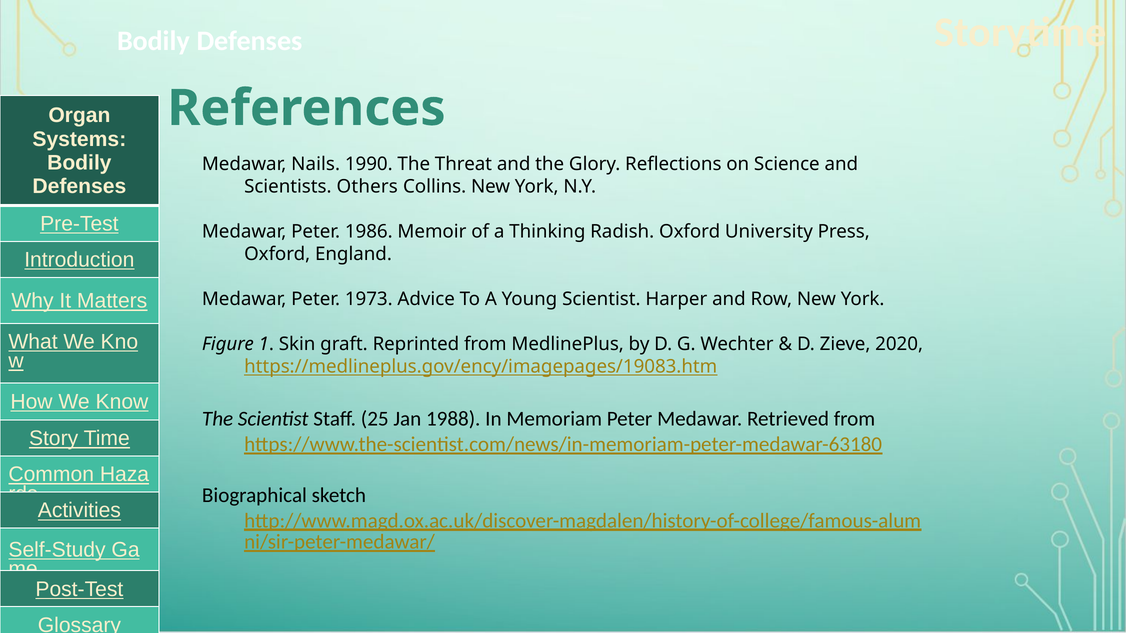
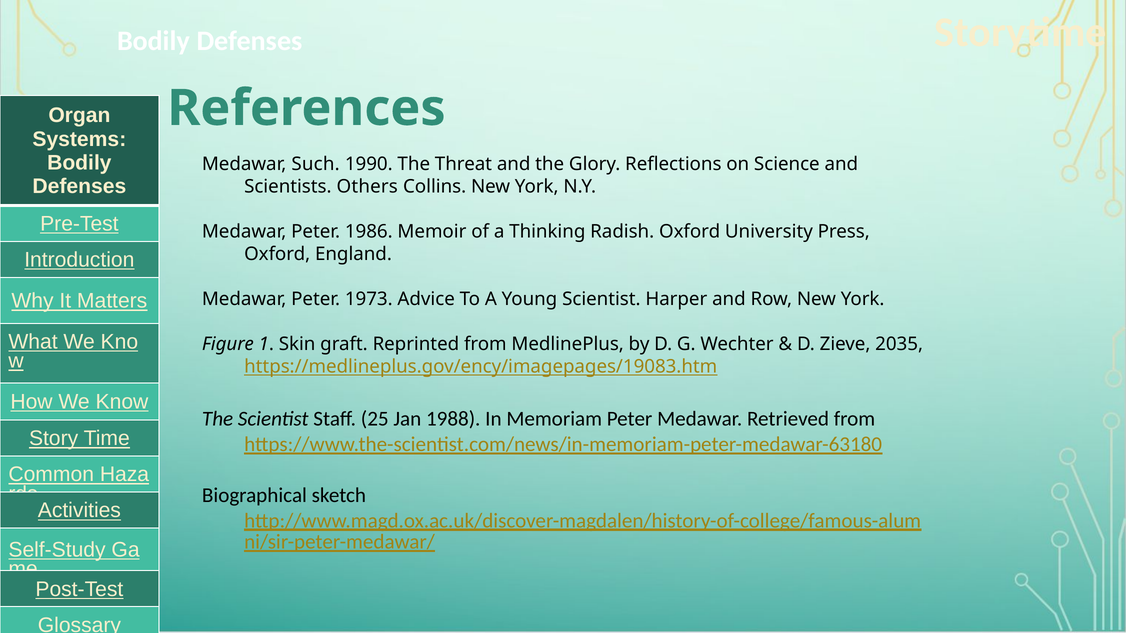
Nails: Nails -> Such
2020: 2020 -> 2035
